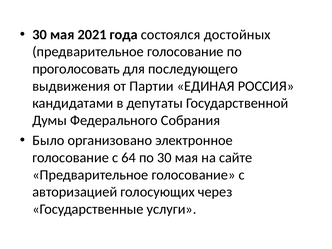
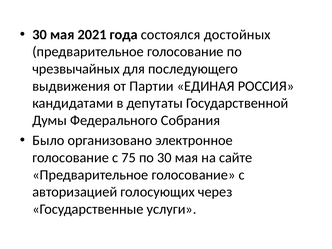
проголосовать: проголосовать -> чрезвычайных
64: 64 -> 75
